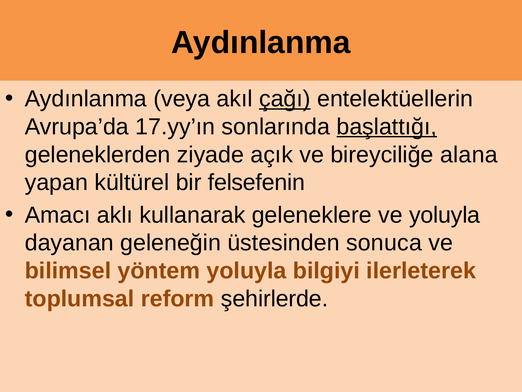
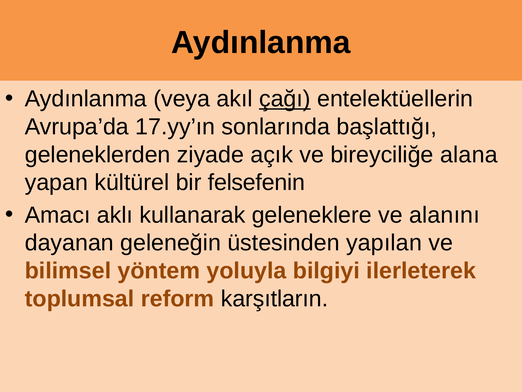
başlattığı underline: present -> none
ve yoluyla: yoluyla -> alanını
sonuca: sonuca -> yapılan
şehirlerde: şehirlerde -> karşıtların
